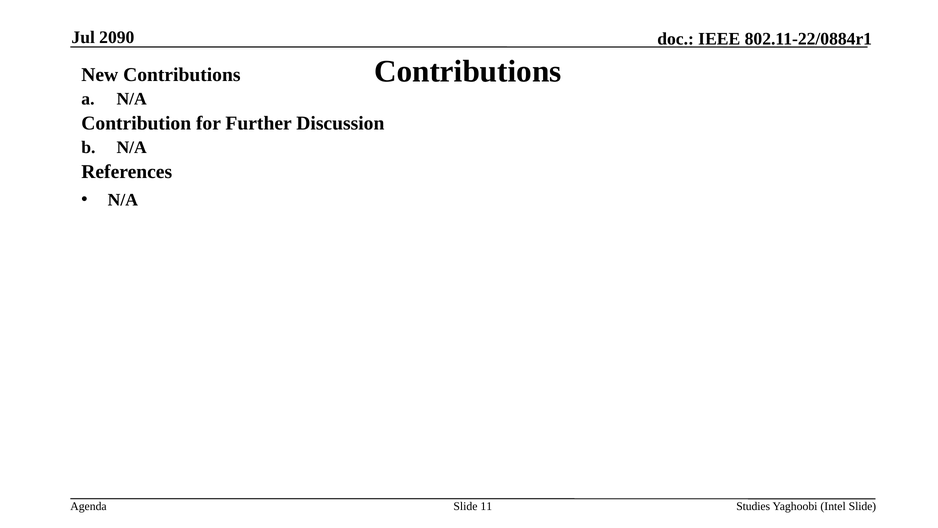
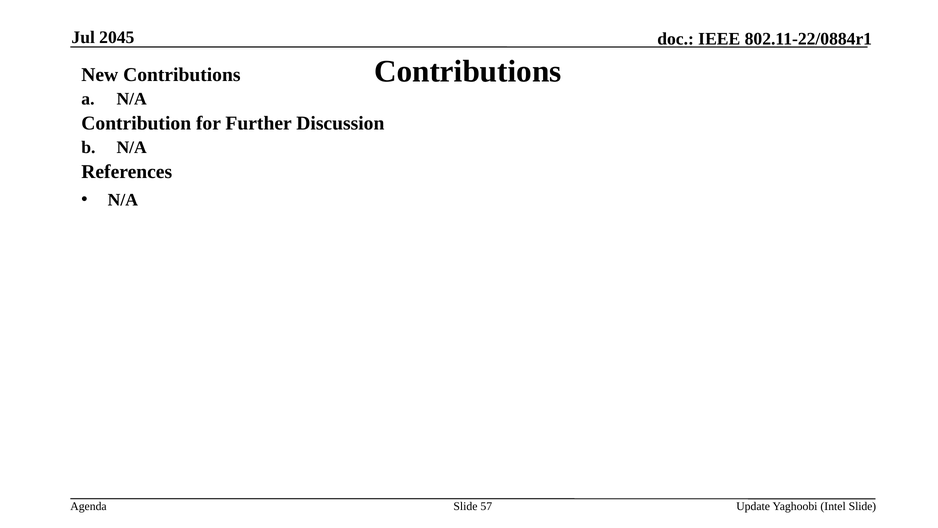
2090: 2090 -> 2045
11: 11 -> 57
Studies: Studies -> Update
